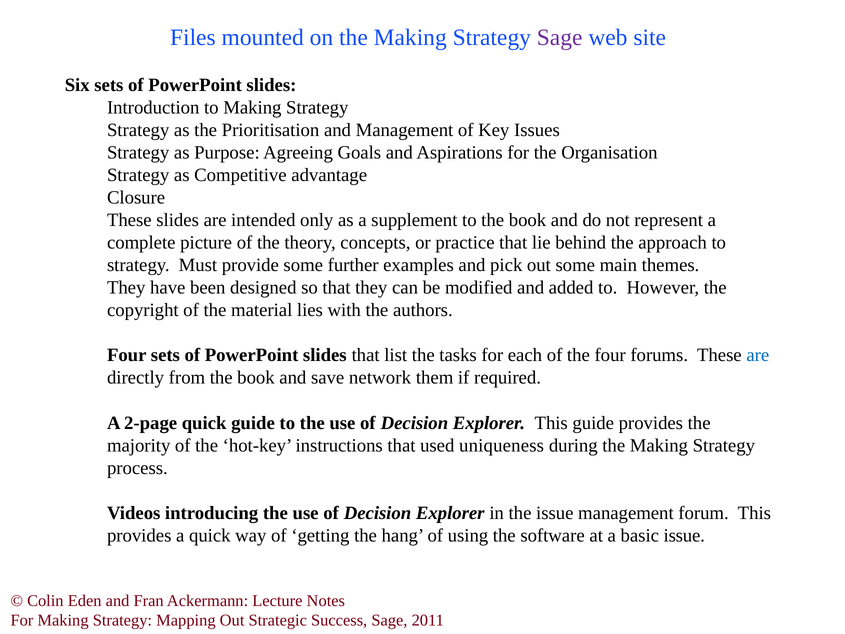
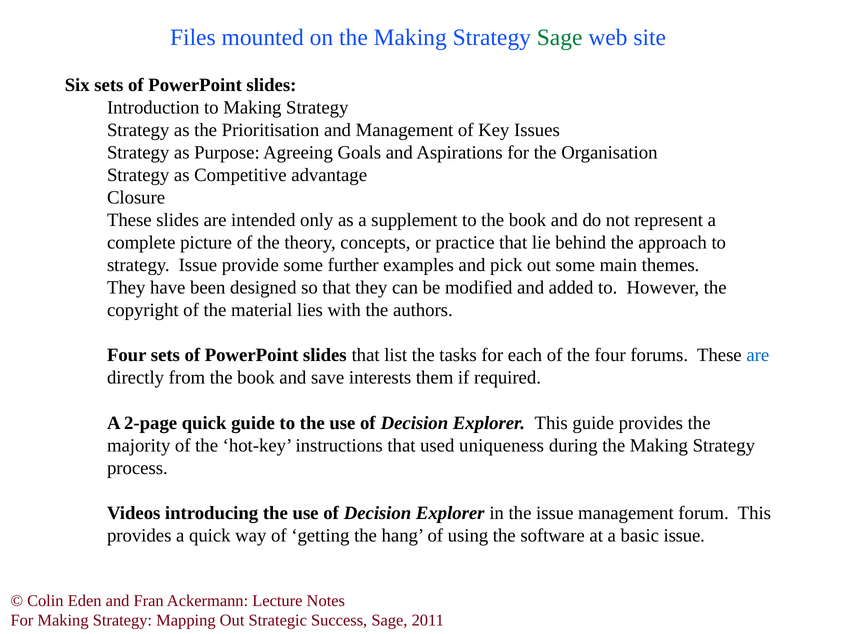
Sage at (560, 37) colour: purple -> green
strategy Must: Must -> Issue
network: network -> interests
